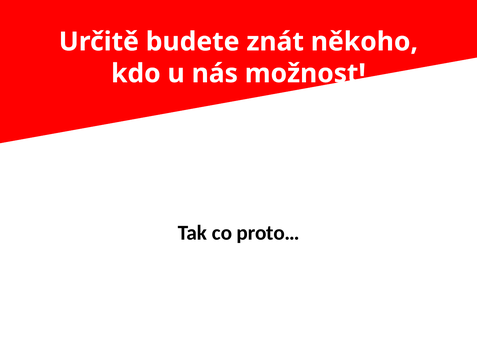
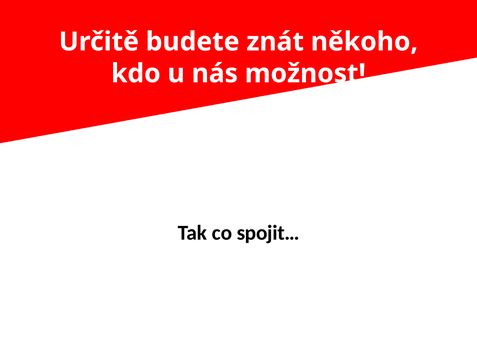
proto…: proto… -> spojit…
